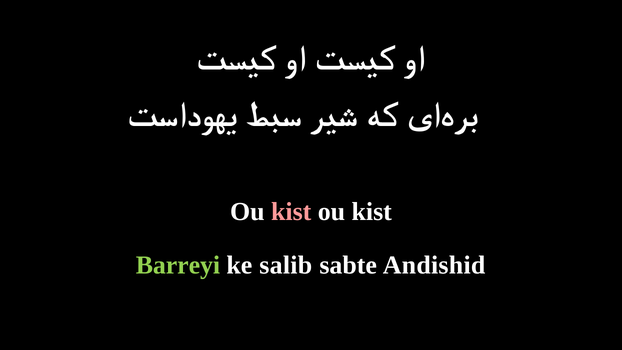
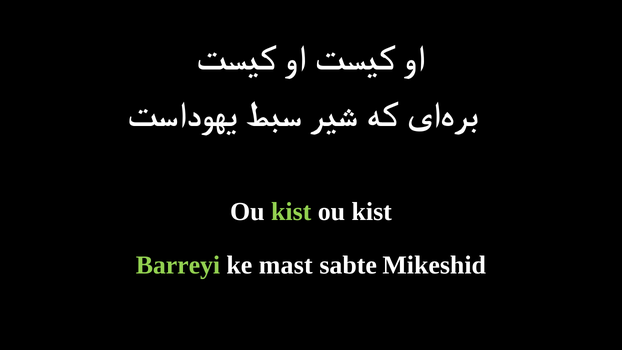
kist at (291, 212) colour: pink -> light green
salib: salib -> mast
Andishid: Andishid -> Mikeshid
